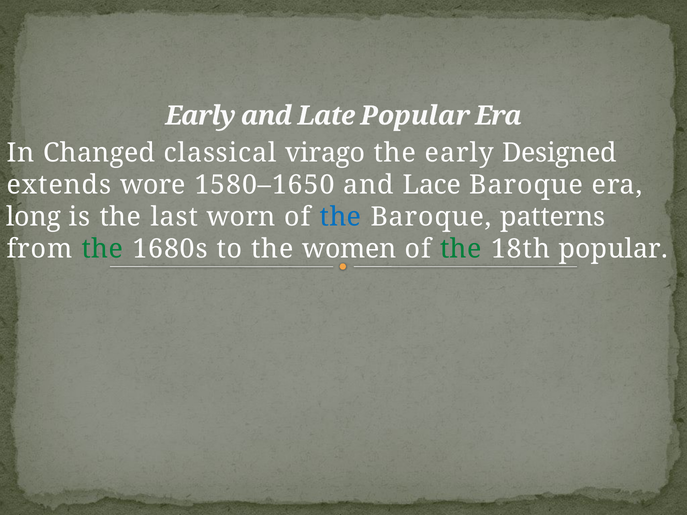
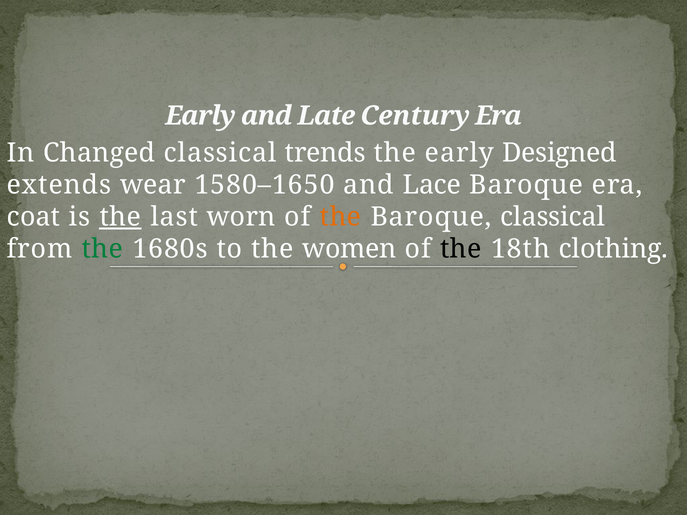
Late Popular: Popular -> Century
virago: virago -> trends
wore: wore -> wear
long: long -> coat
the at (120, 217) underline: none -> present
the at (340, 217) colour: blue -> orange
Baroque patterns: patterns -> classical
the at (461, 249) colour: green -> black
18th popular: popular -> clothing
